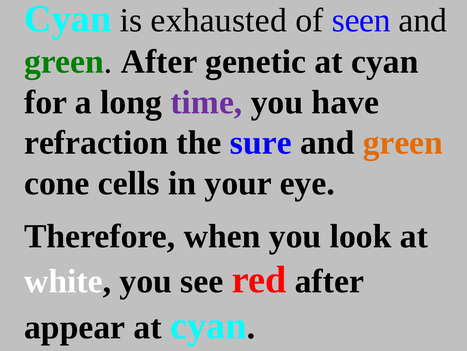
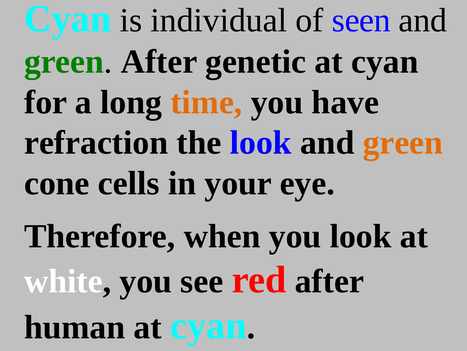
exhausted: exhausted -> individual
time colour: purple -> orange
the sure: sure -> look
appear: appear -> human
